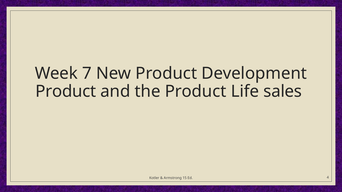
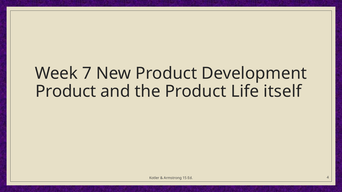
sales: sales -> itself
